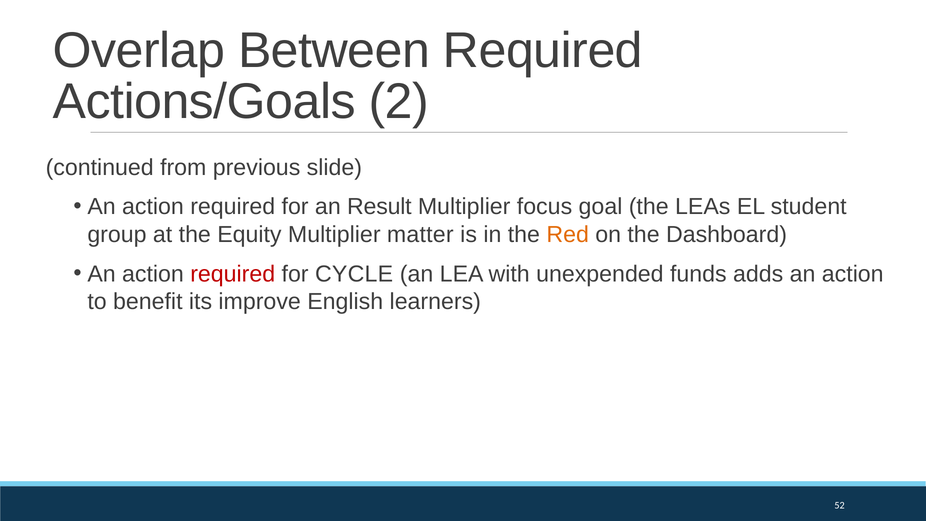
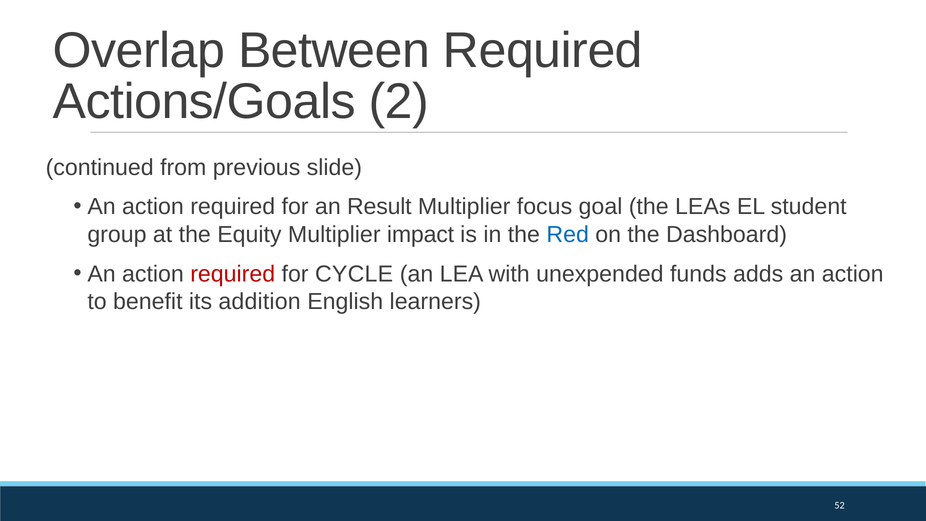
matter: matter -> impact
Red colour: orange -> blue
improve: improve -> addition
